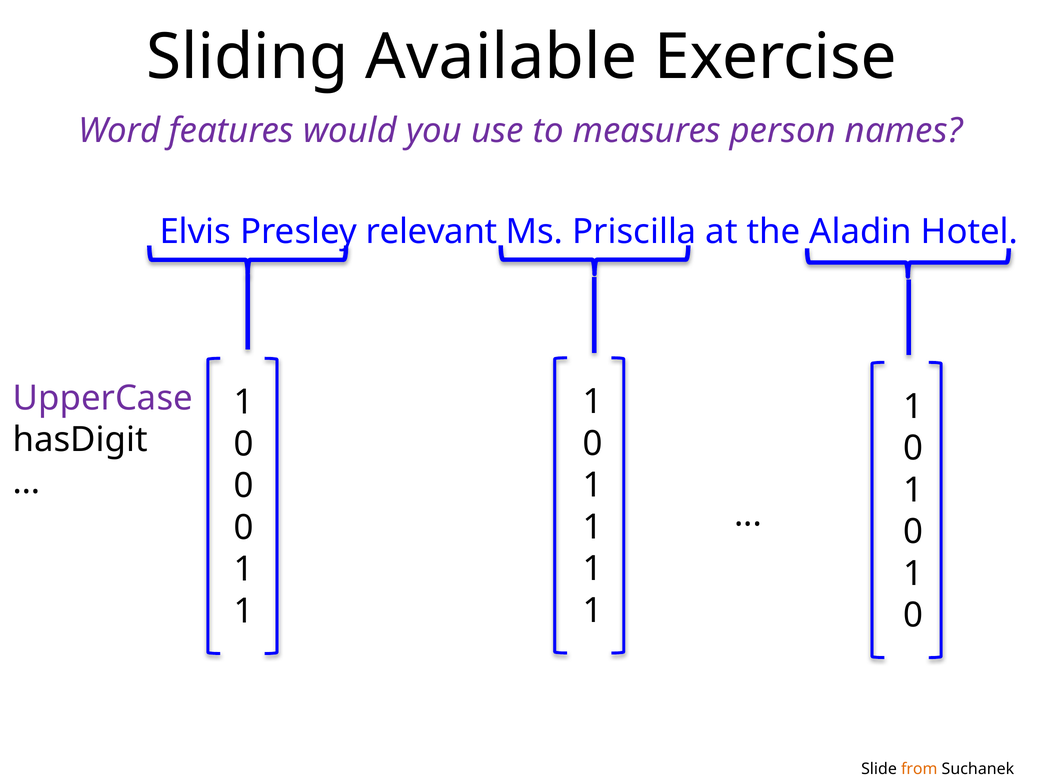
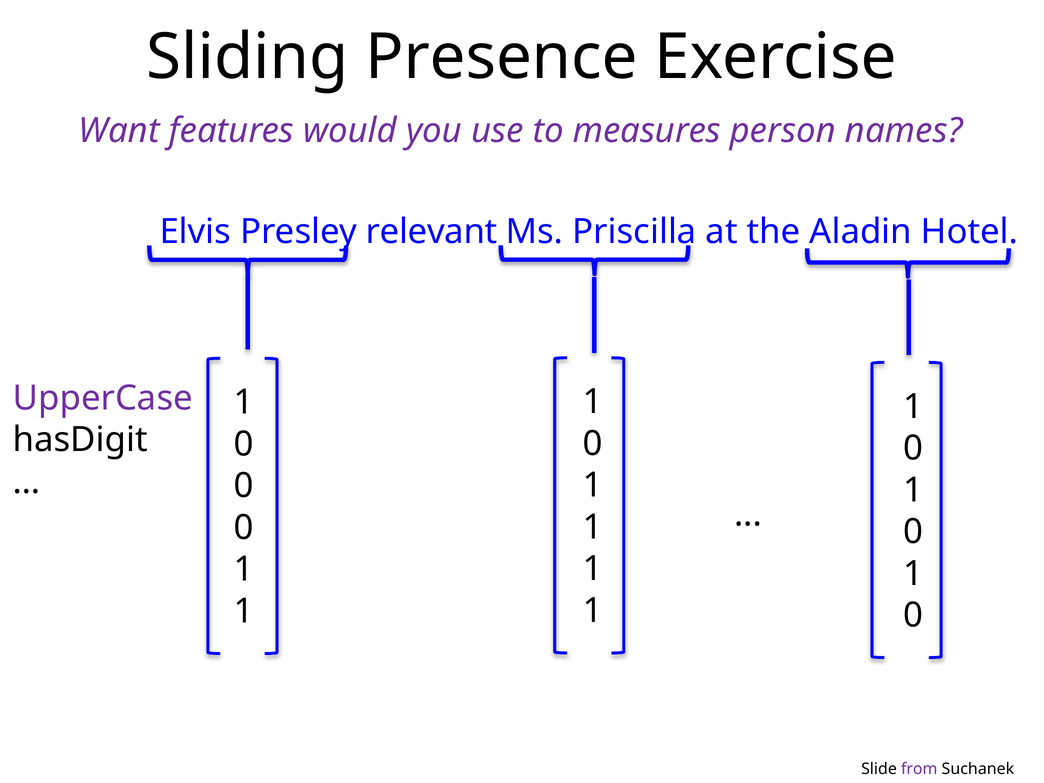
Available: Available -> Presence
Word: Word -> Want
from colour: orange -> purple
